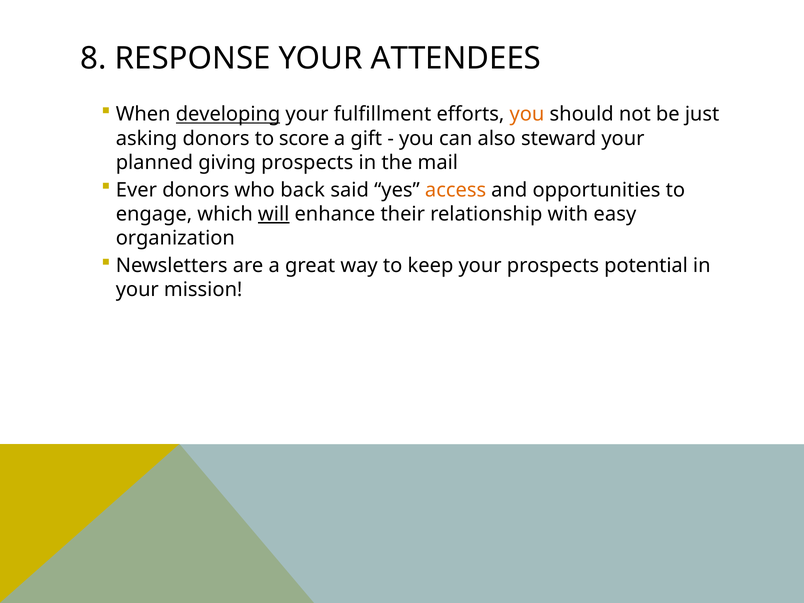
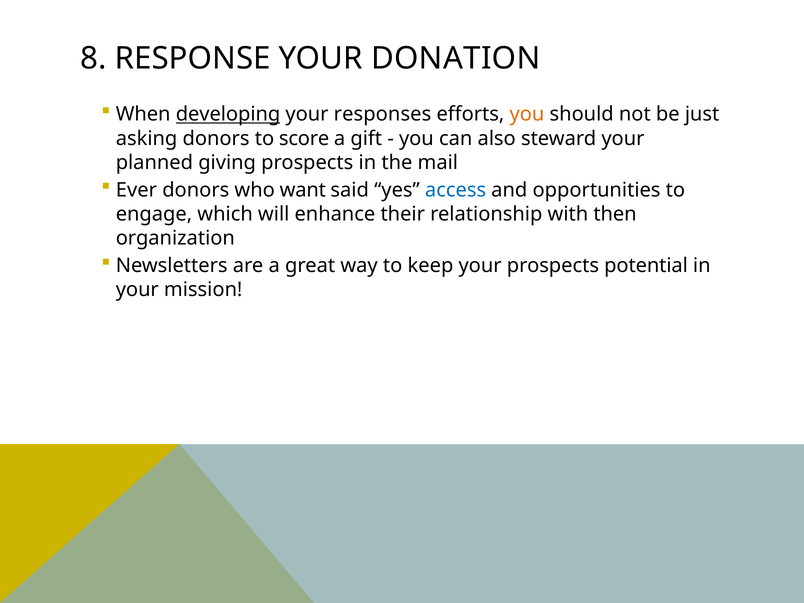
ATTENDEES: ATTENDEES -> DONATION
fulfillment: fulfillment -> responses
back: back -> want
access colour: orange -> blue
will underline: present -> none
easy: easy -> then
